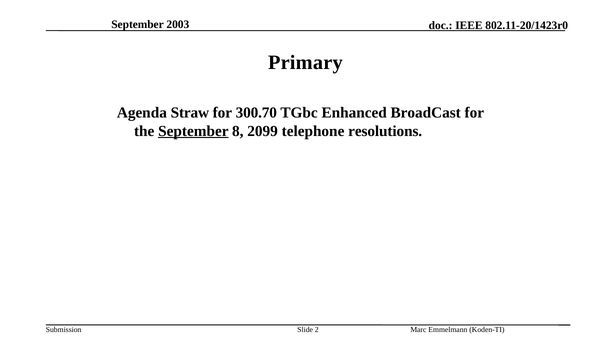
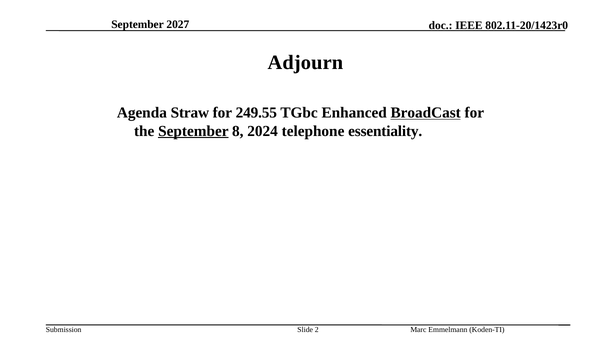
2003: 2003 -> 2027
Primary: Primary -> Adjourn
300.70: 300.70 -> 249.55
BroadCast underline: none -> present
2099: 2099 -> 2024
resolutions: resolutions -> essentiality
